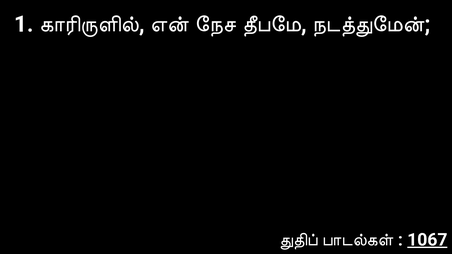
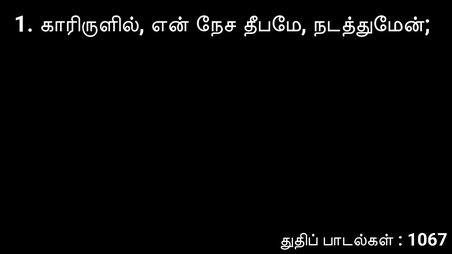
1067 underline: present -> none
